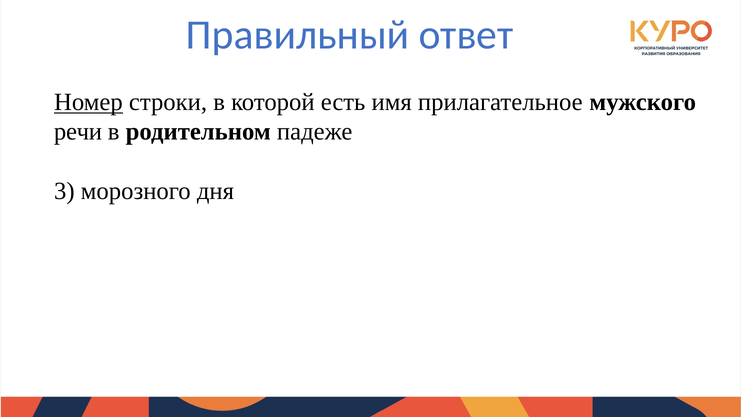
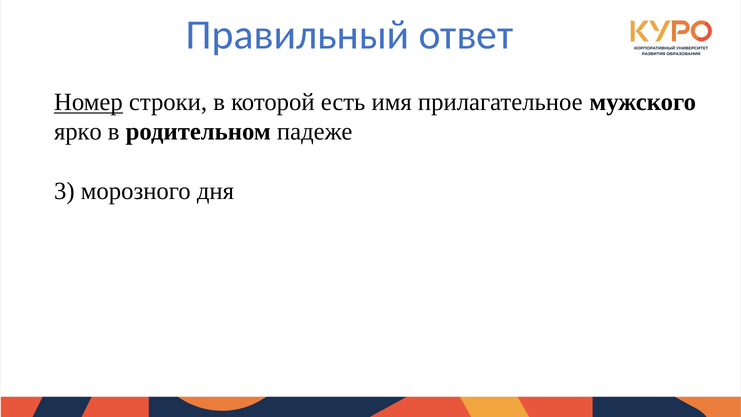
речи: речи -> ярко
